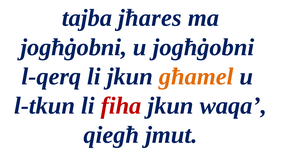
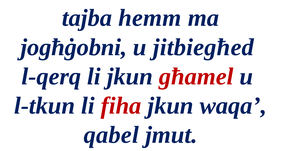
jħares: jħares -> hemm
u jogħġobni: jogħġobni -> jitbiegħed
għamel colour: orange -> red
qiegħ: qiegħ -> qabel
